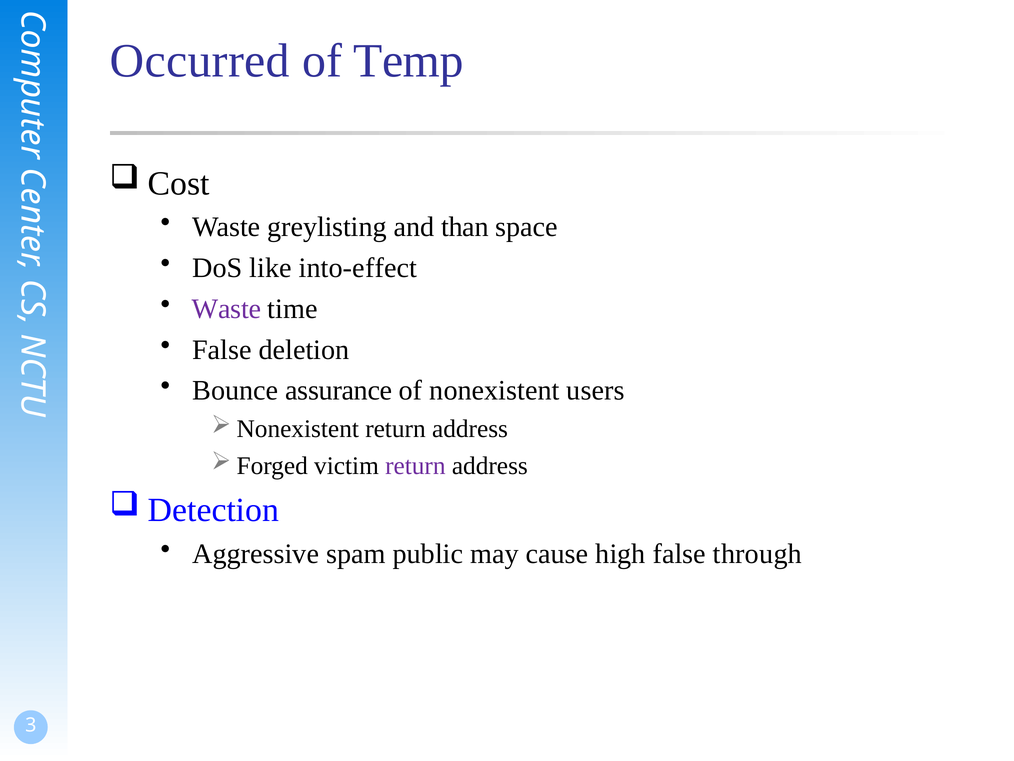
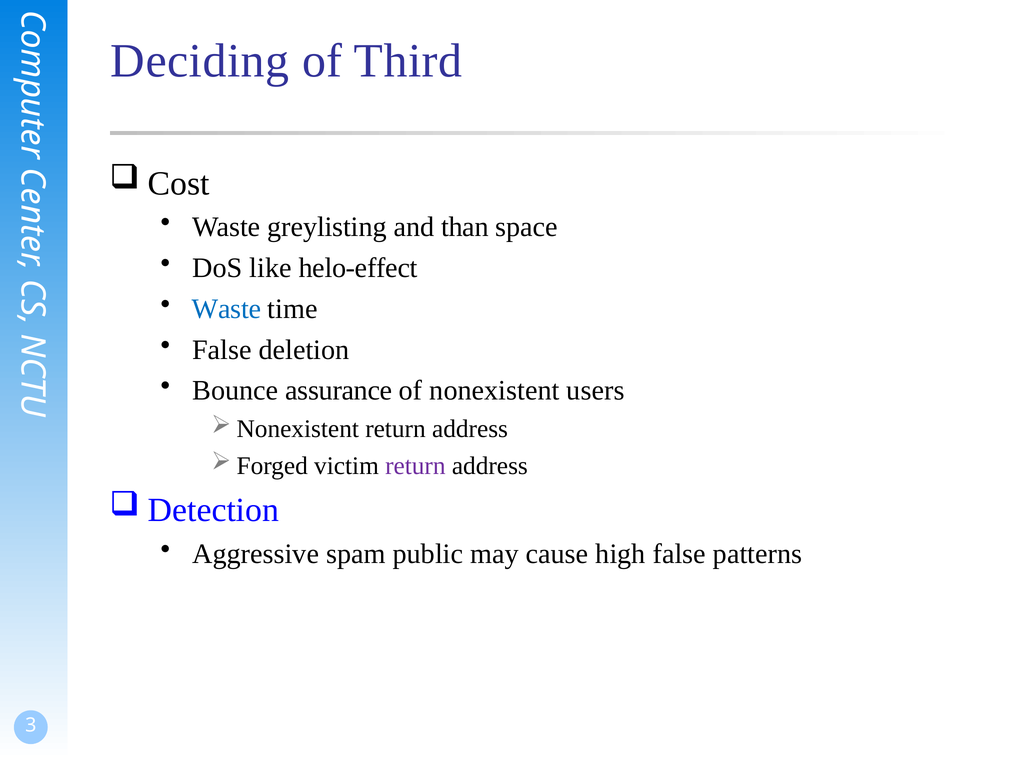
Occurred: Occurred -> Deciding
Temp: Temp -> Third
into-effect: into-effect -> helo-effect
Waste at (226, 309) colour: purple -> blue
through: through -> patterns
